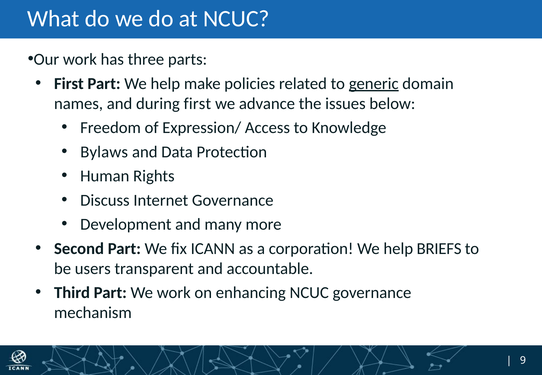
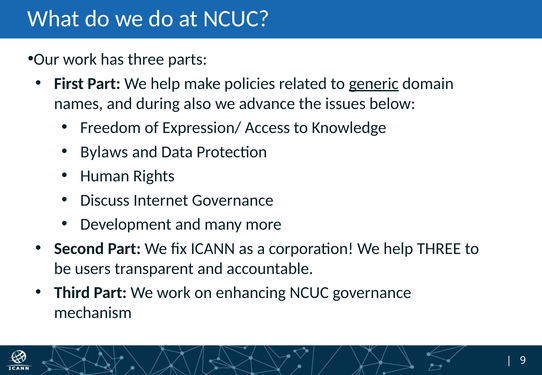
during first: first -> also
help BRIEFS: BRIEFS -> THREE
